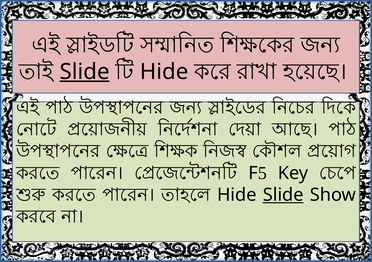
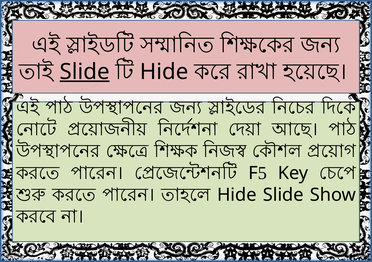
Slide at (283, 195) underline: present -> none
